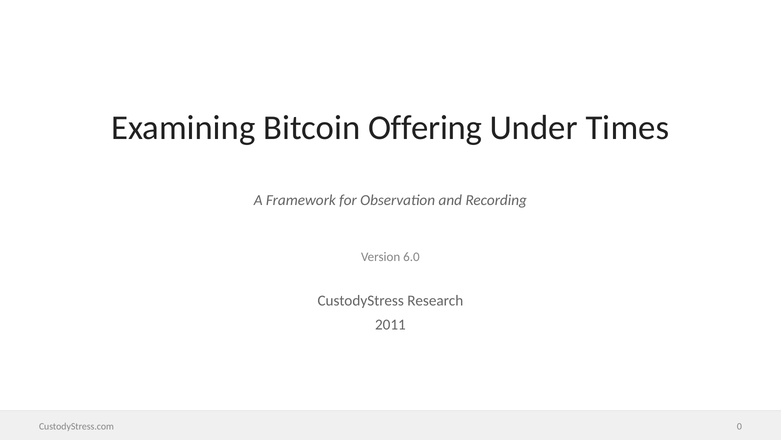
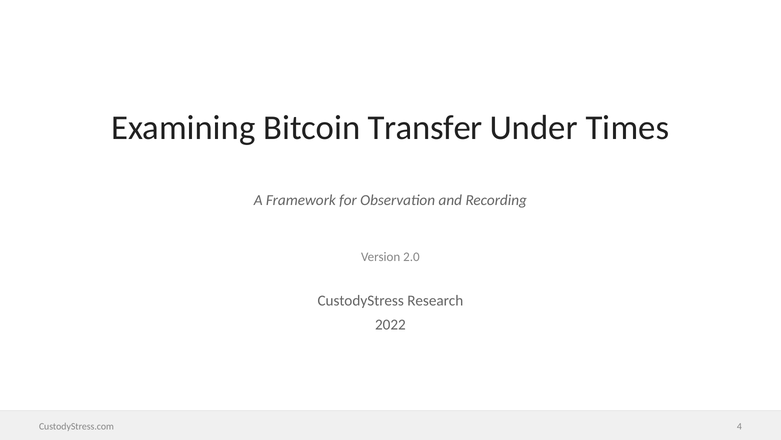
Offering: Offering -> Transfer
6.0: 6.0 -> 2.0
2011: 2011 -> 2022
0: 0 -> 4
